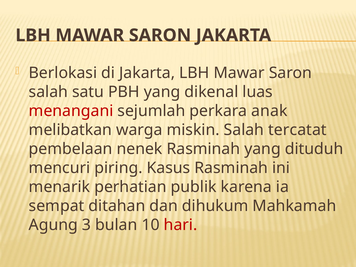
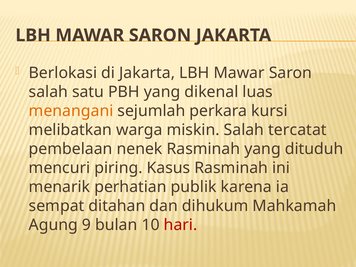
menangani colour: red -> orange
anak: anak -> kursi
3: 3 -> 9
